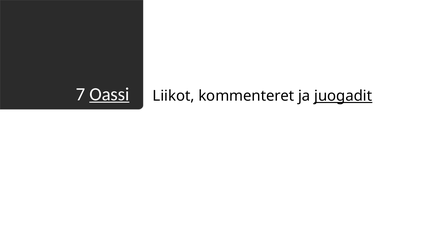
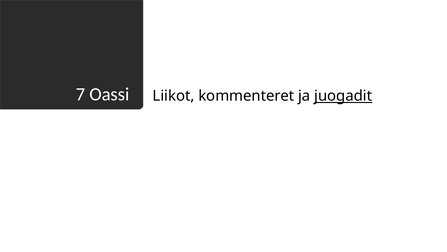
Oassi underline: present -> none
